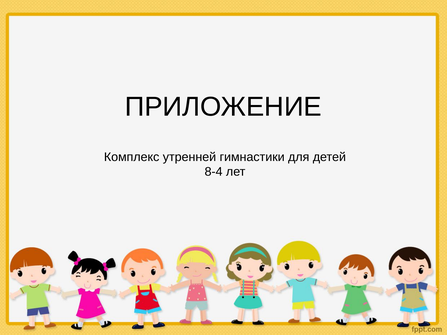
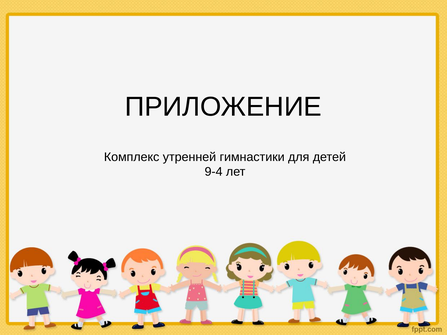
8-4: 8-4 -> 9-4
